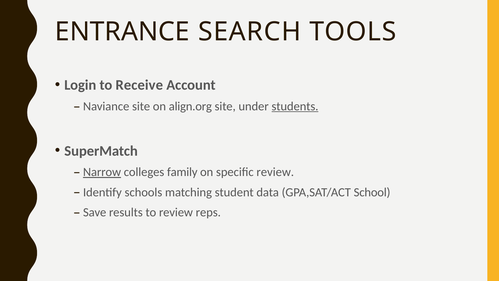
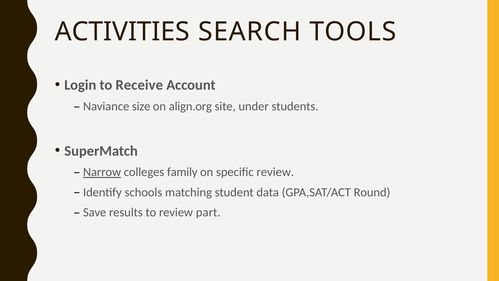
ENTRANCE: ENTRANCE -> ACTIVITIES
Naviance site: site -> size
students underline: present -> none
School: School -> Round
reps: reps -> part
